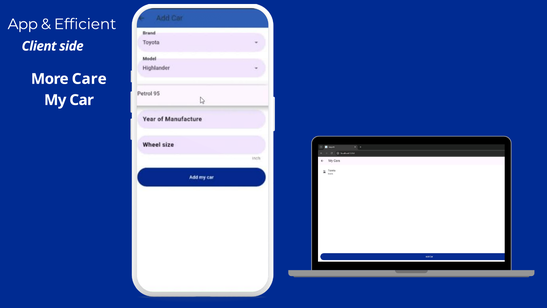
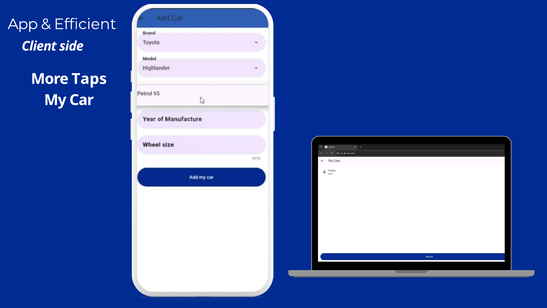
Care: Care -> Taps
